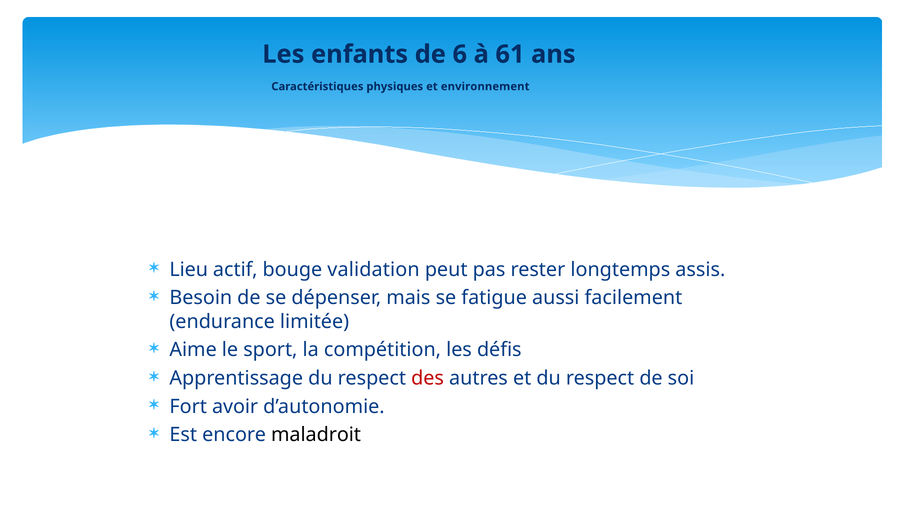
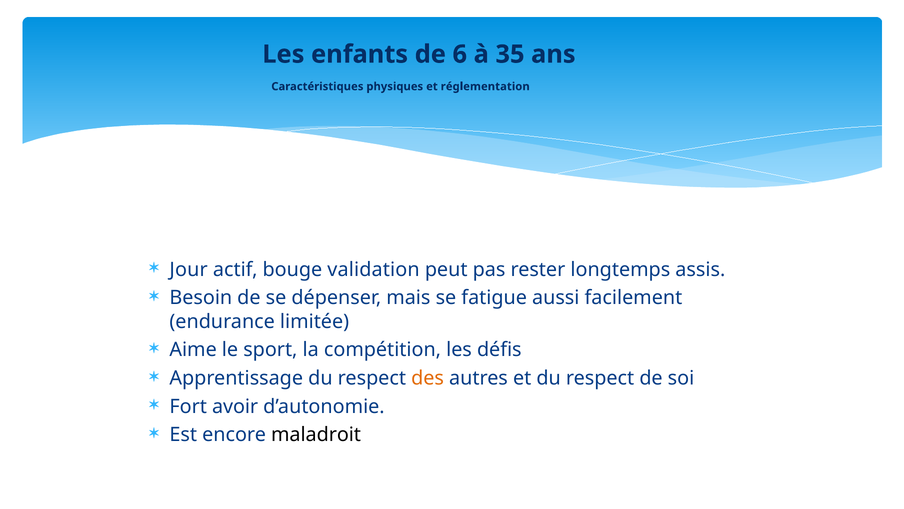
61: 61 -> 35
environnement: environnement -> réglementation
Lieu: Lieu -> Jour
des colour: red -> orange
